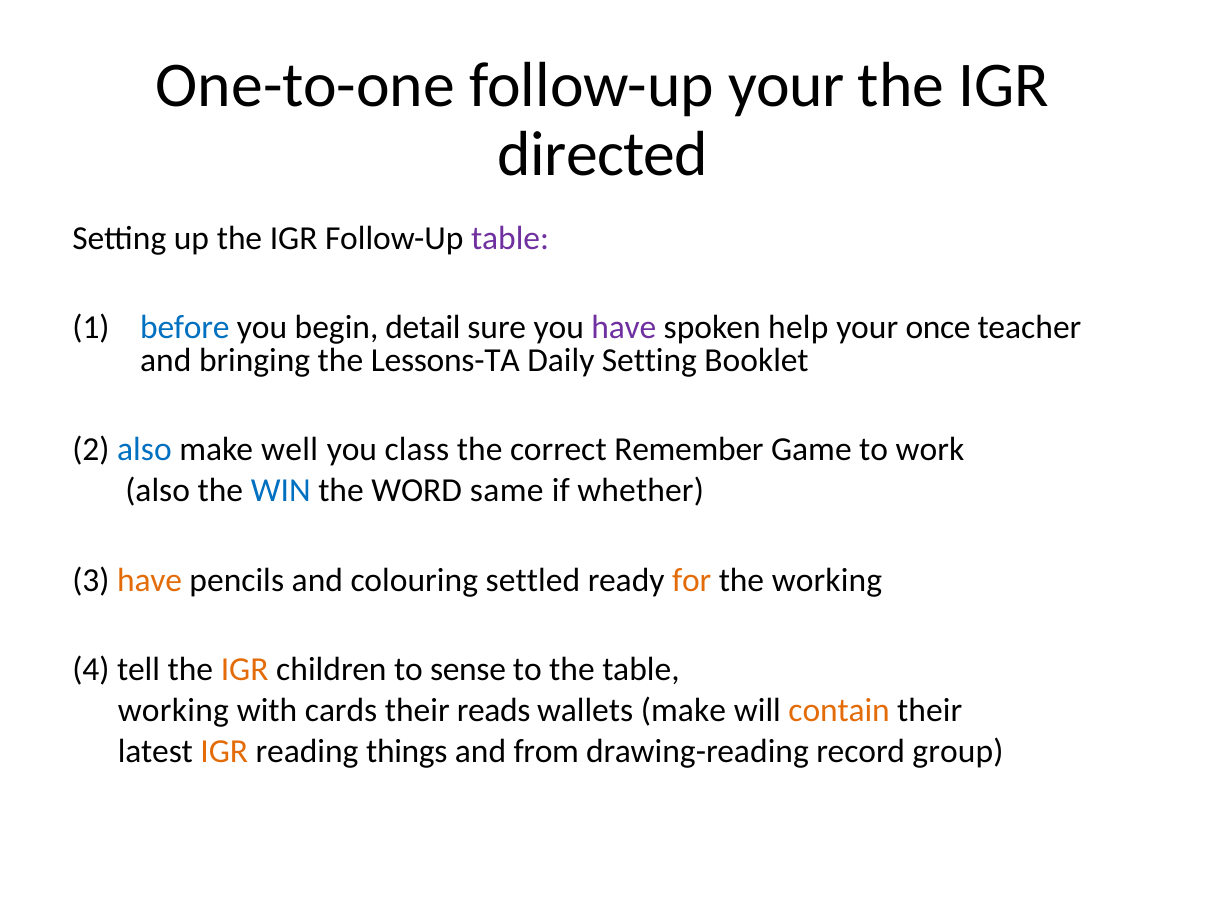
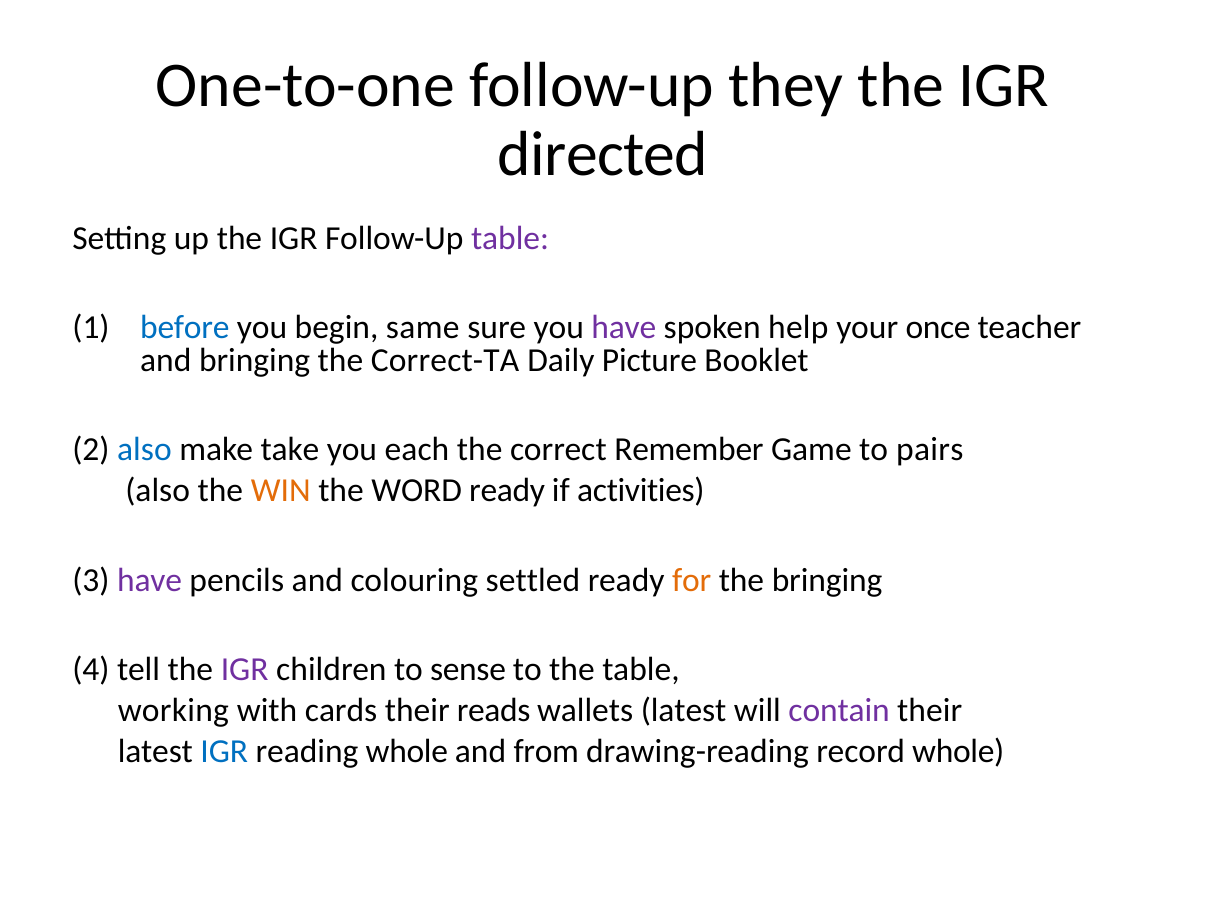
follow-up your: your -> they
detail: detail -> same
Lessons-TA: Lessons-TA -> Correct-TA
Daily Setting: Setting -> Picture
well: well -> take
class: class -> each
work: work -> pairs
WIN colour: blue -> orange
WORD same: same -> ready
whether: whether -> activities
have at (150, 580) colour: orange -> purple
the working: working -> bringing
IGR at (245, 669) colour: orange -> purple
wallets make: make -> latest
contain colour: orange -> purple
IGR at (224, 751) colour: orange -> blue
reading things: things -> whole
record group: group -> whole
